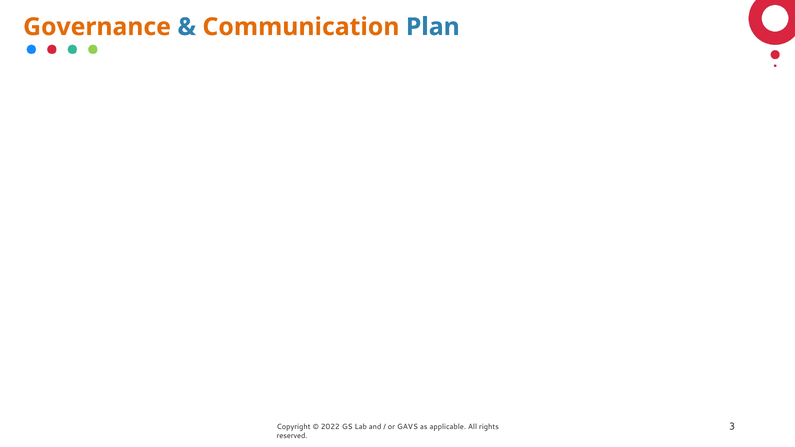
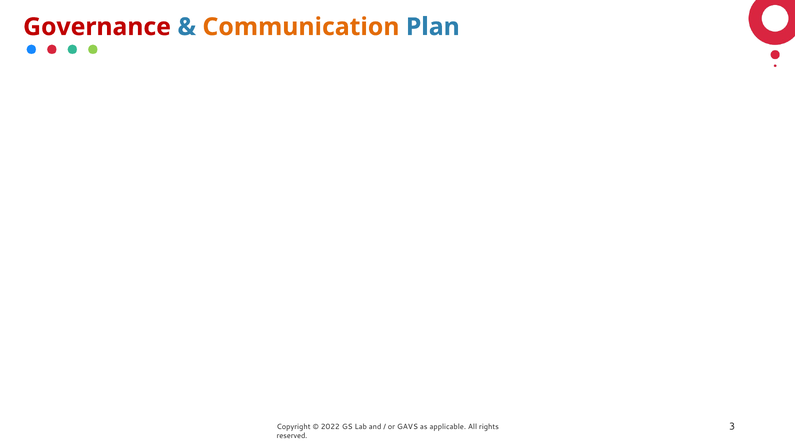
Governance colour: orange -> red
